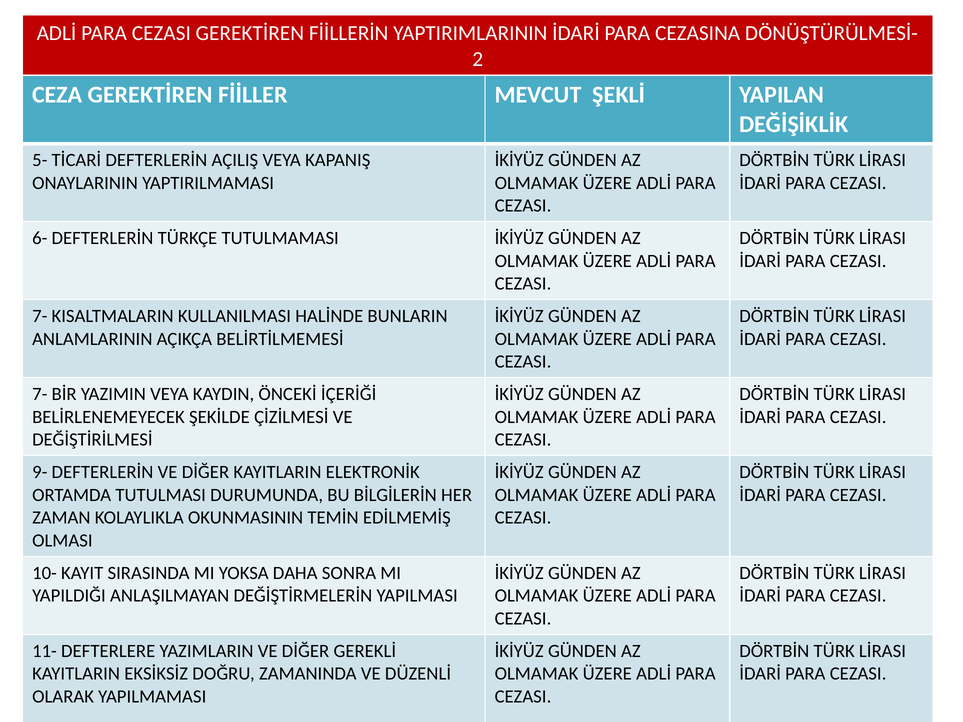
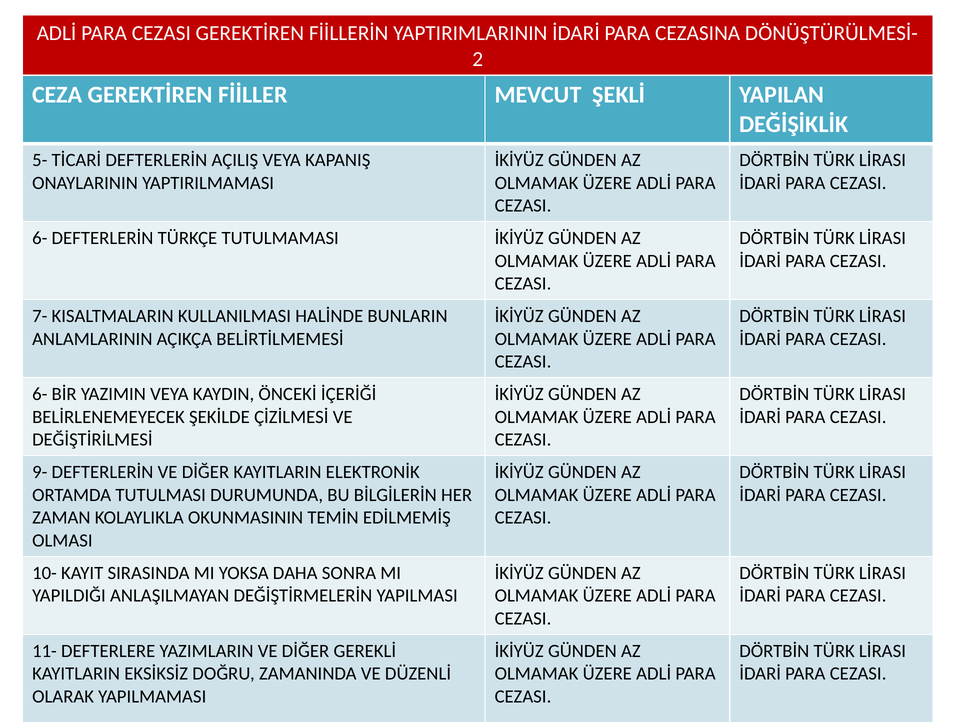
7- at (40, 394): 7- -> 6-
